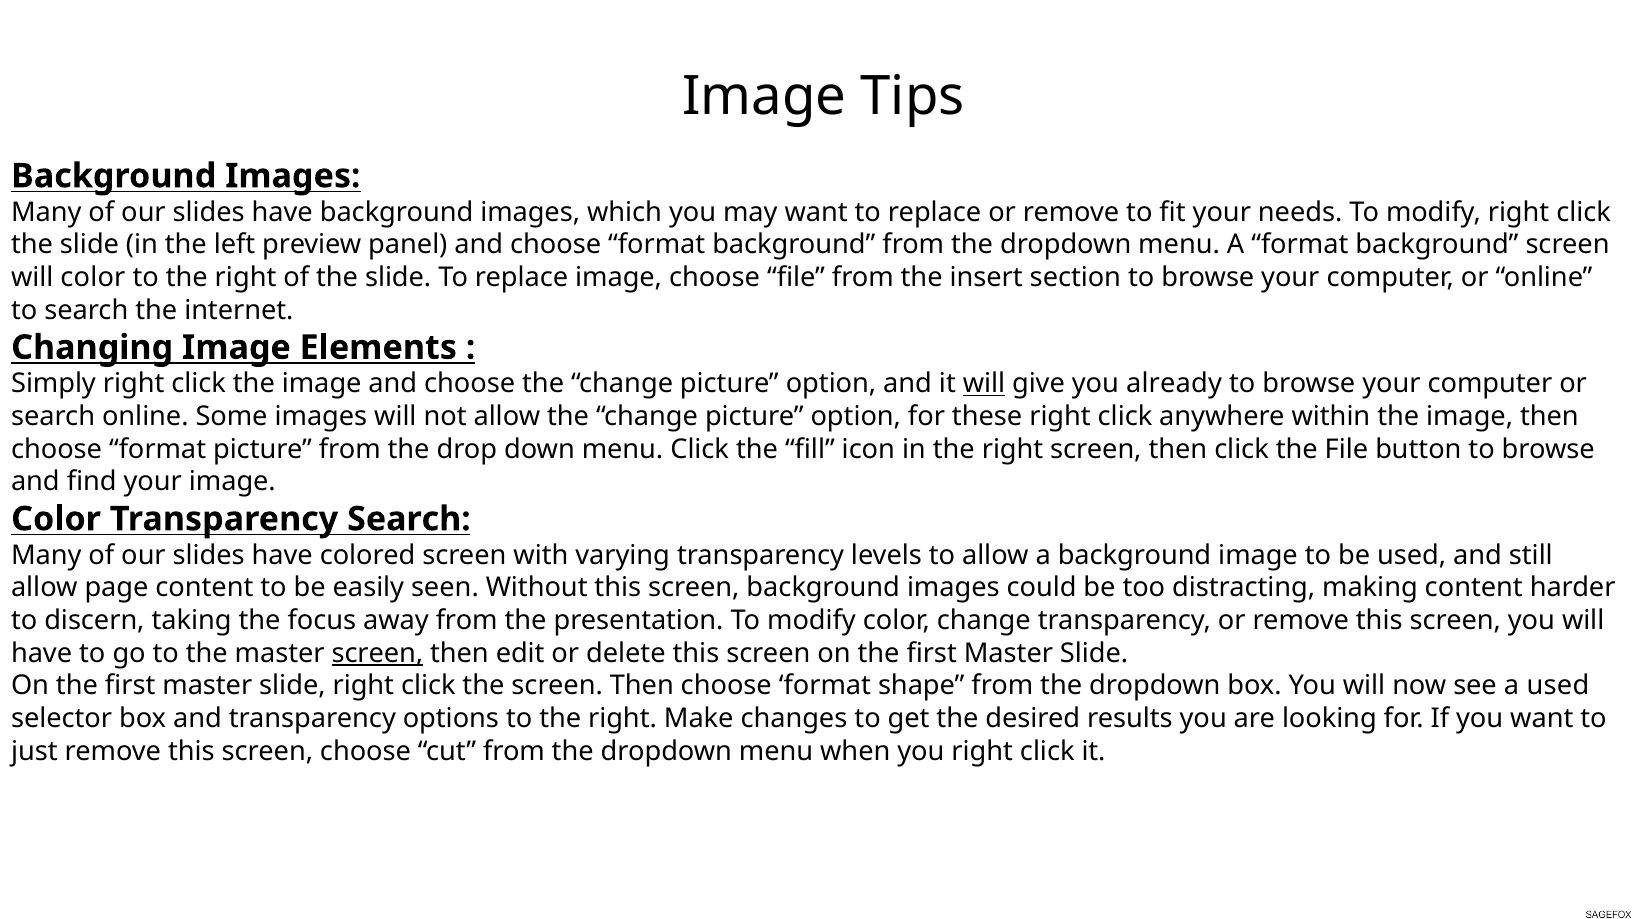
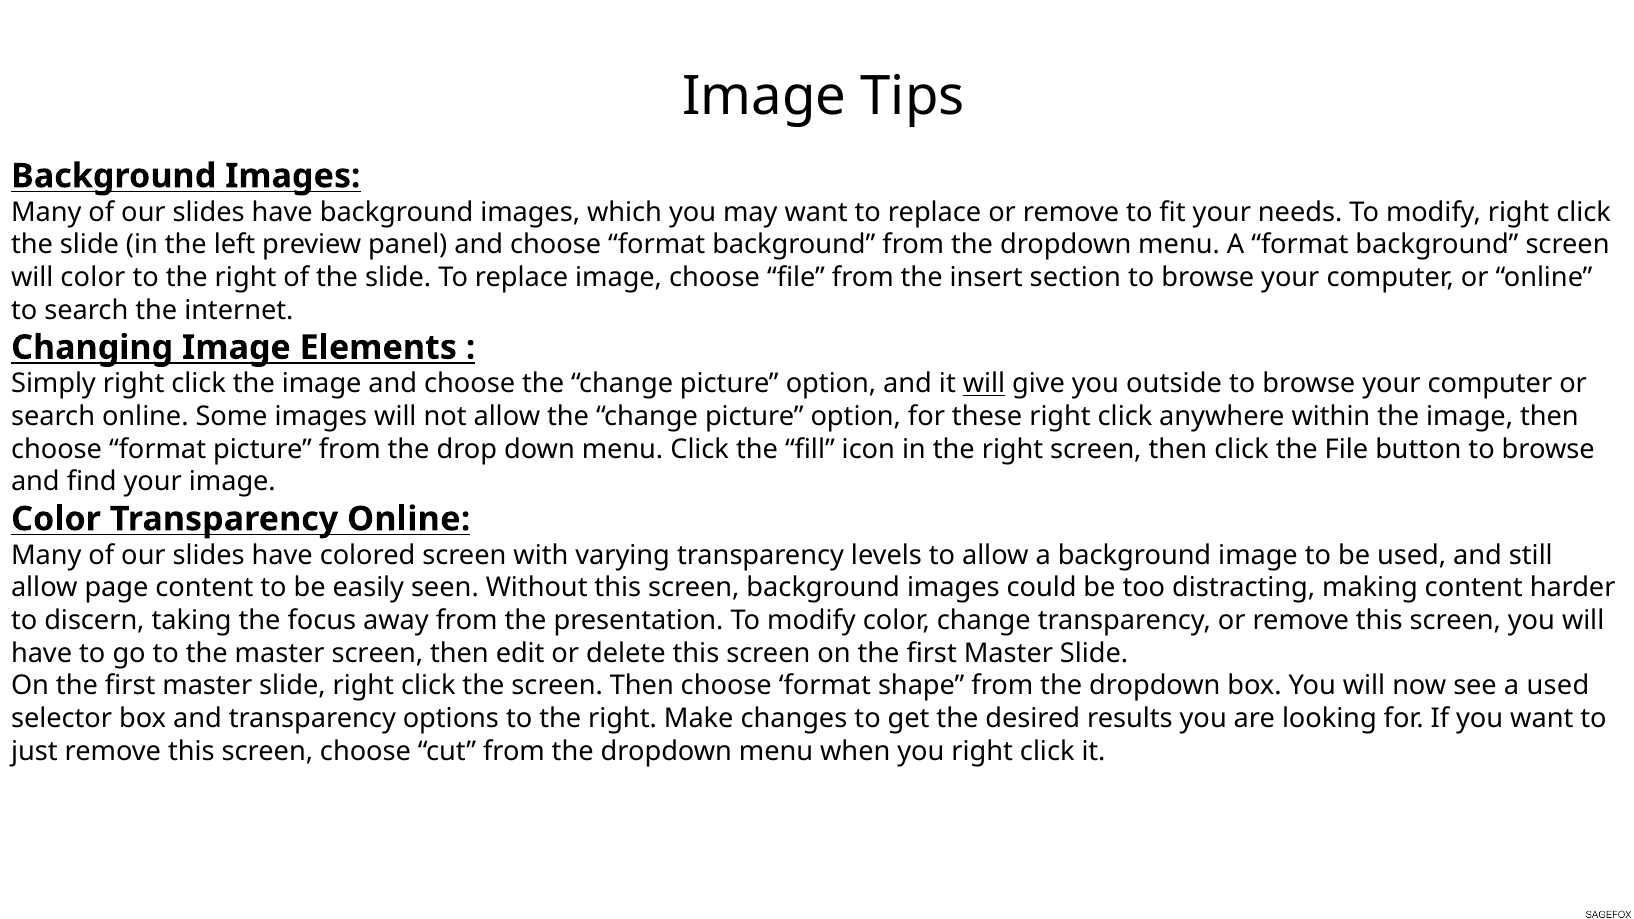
already: already -> outside
Transparency Search: Search -> Online
screen at (377, 653) underline: present -> none
